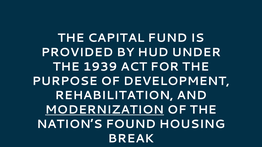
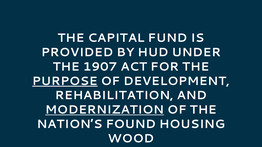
1939: 1939 -> 1907
PURPOSE underline: none -> present
BREAK: BREAK -> WOOD
